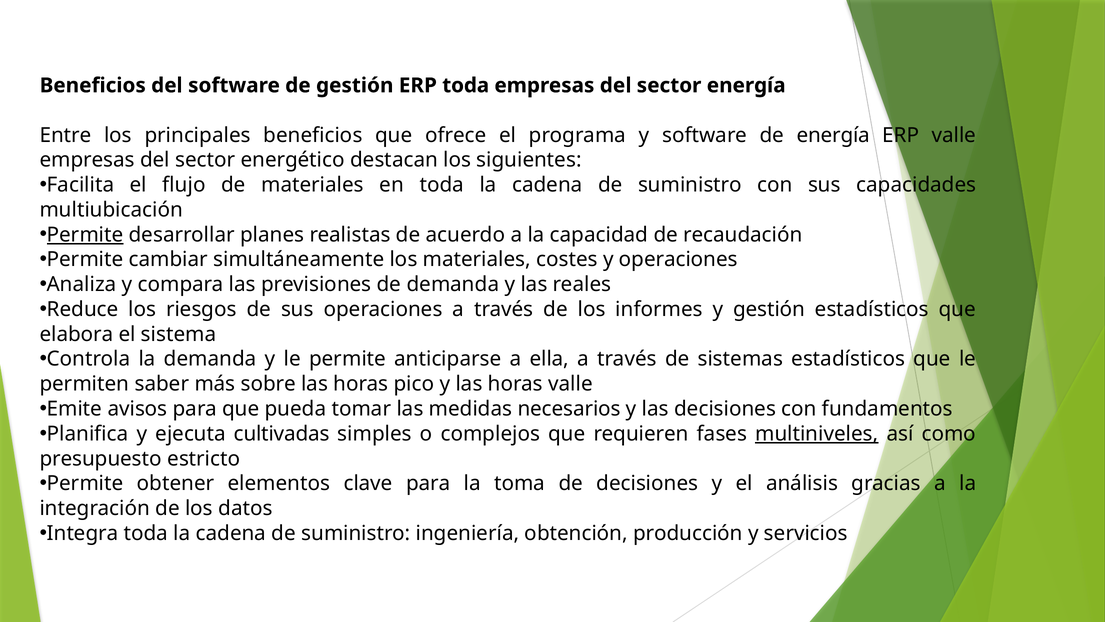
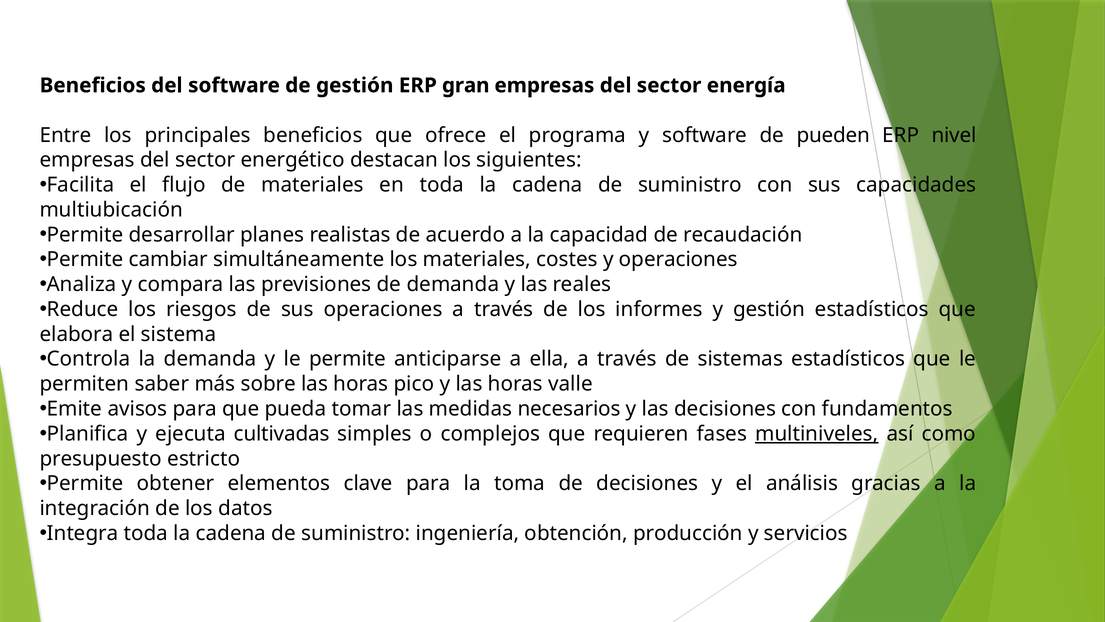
ERP toda: toda -> gran
de energía: energía -> pueden
ERP valle: valle -> nivel
Permite at (85, 235) underline: present -> none
